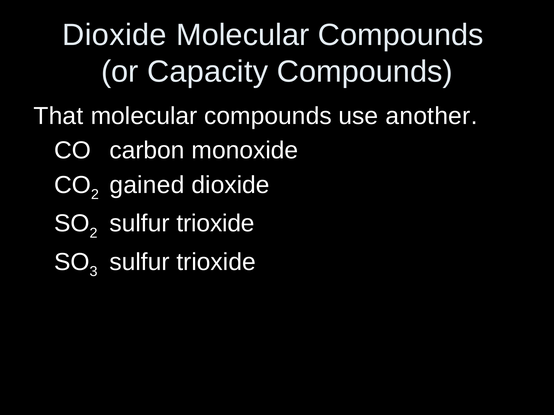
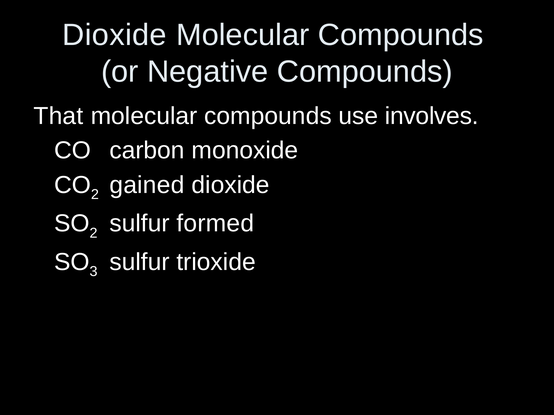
Capacity: Capacity -> Negative
another: another -> involves
trioxide at (216, 224): trioxide -> formed
